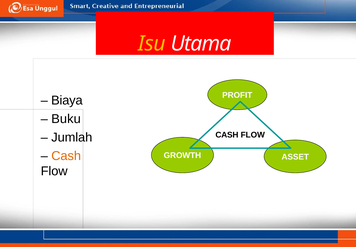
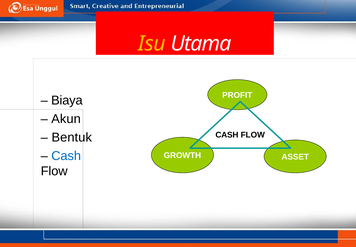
Buku: Buku -> Akun
Jumlah: Jumlah -> Bentuk
Cash at (66, 155) colour: orange -> blue
